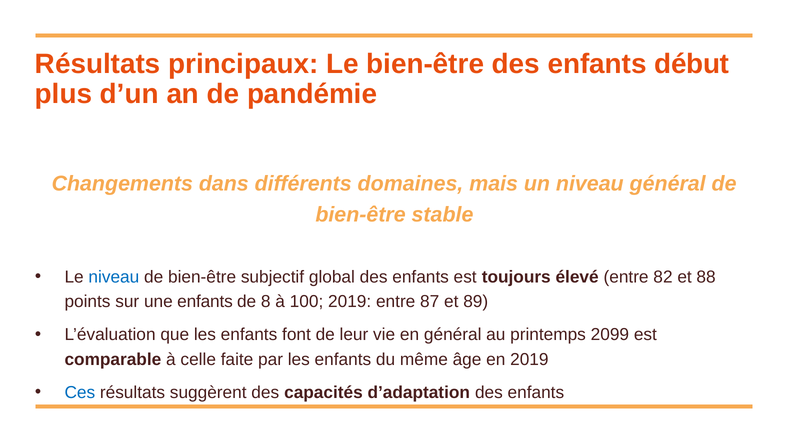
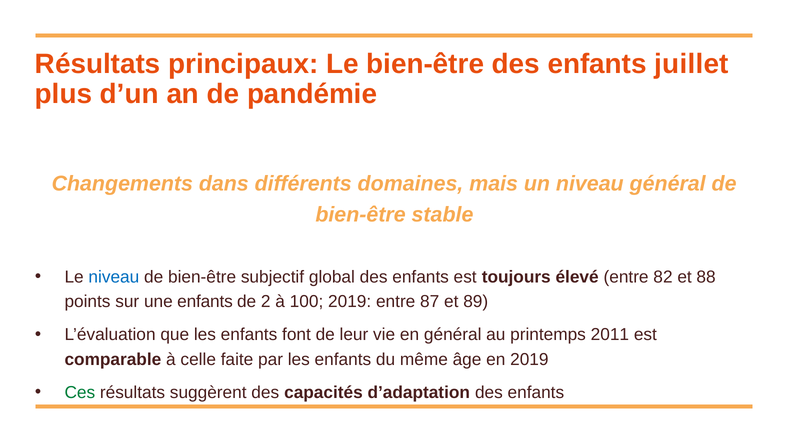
début: début -> juillet
8: 8 -> 2
2099: 2099 -> 2011
Ces colour: blue -> green
